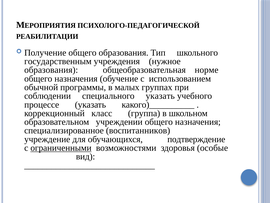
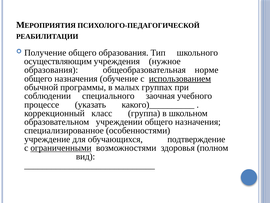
государственным: государственным -> осуществляющим
использованием underline: none -> present
специального указать: указать -> заочная
воспитанников: воспитанников -> особенностями
особые: особые -> полном
